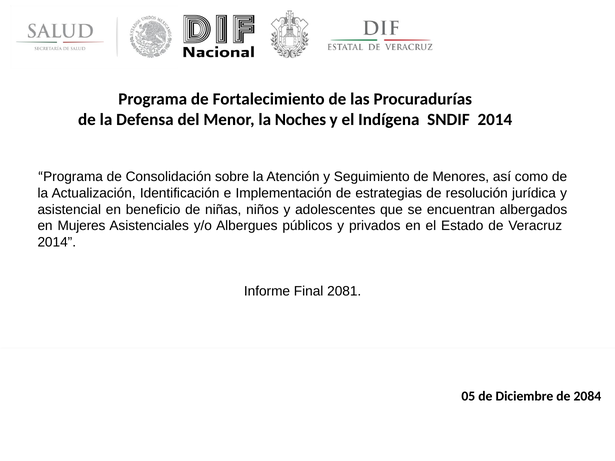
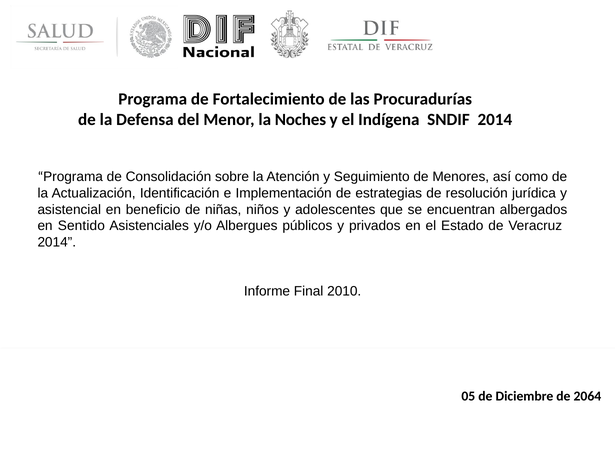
Mujeres: Mujeres -> Sentido
2081: 2081 -> 2010
2084: 2084 -> 2064
